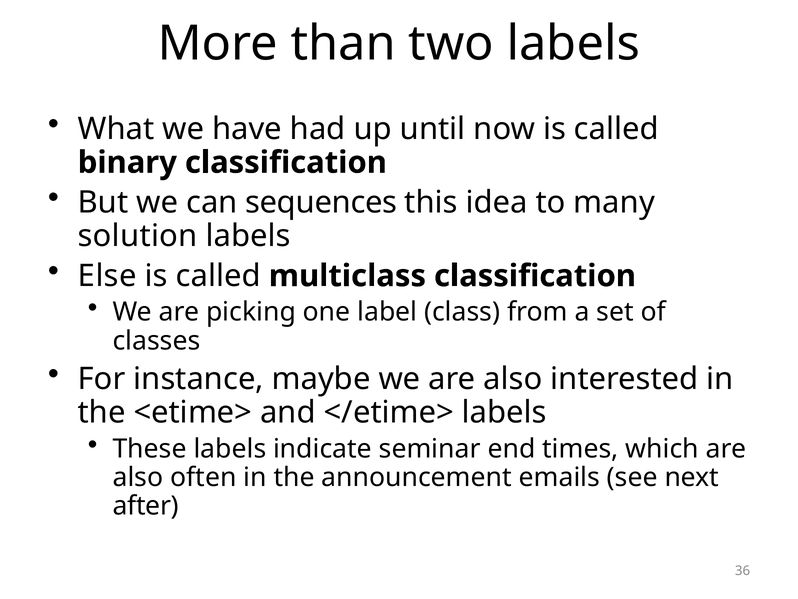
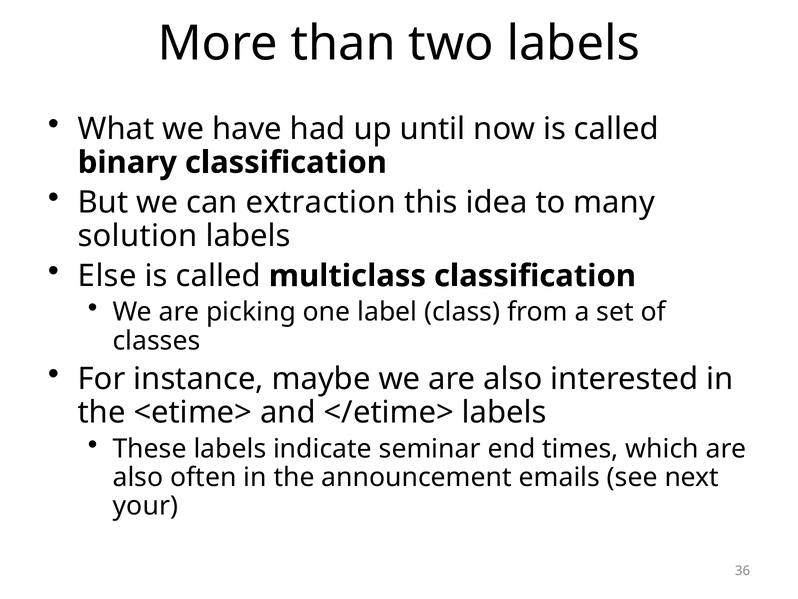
sequences: sequences -> extraction
after: after -> your
